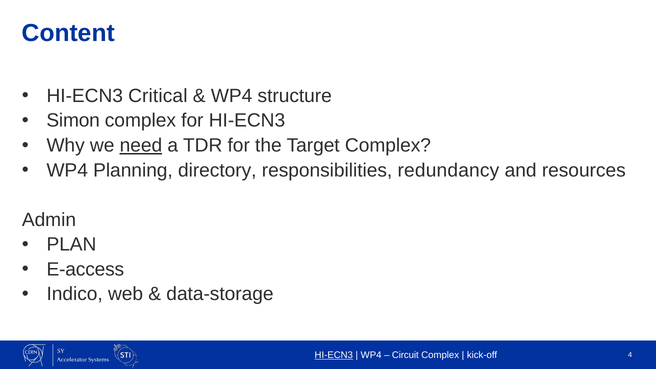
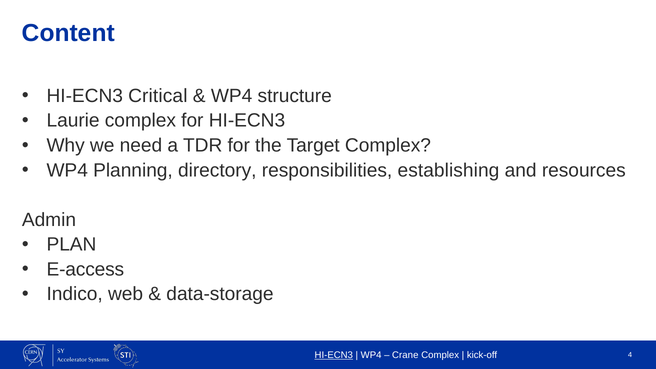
Simon: Simon -> Laurie
need underline: present -> none
redundancy: redundancy -> establishing
Circuit: Circuit -> Crane
